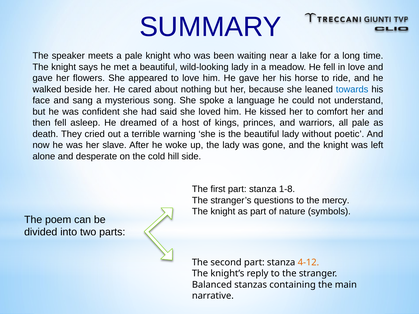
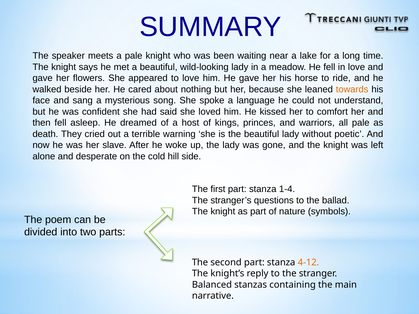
towards colour: blue -> orange
1-8: 1-8 -> 1-4
mercy: mercy -> ballad
